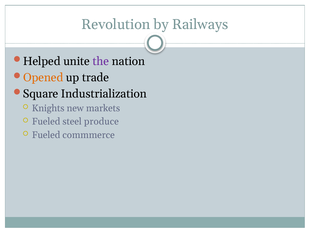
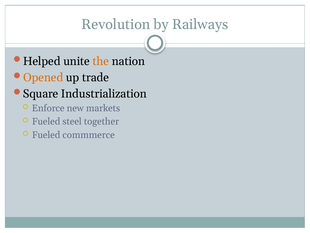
the colour: purple -> orange
Knights: Knights -> Enforce
produce: produce -> together
